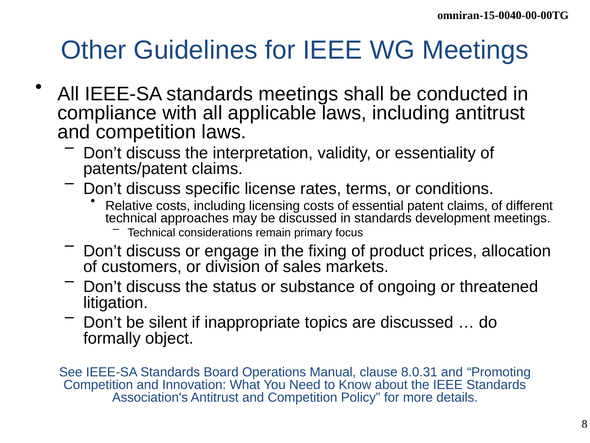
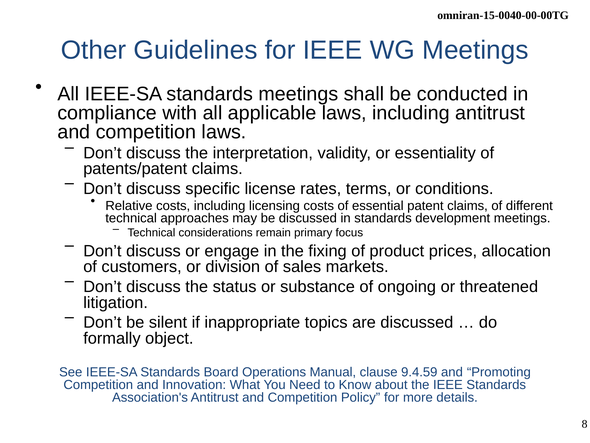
8.0.31: 8.0.31 -> 9.4.59
